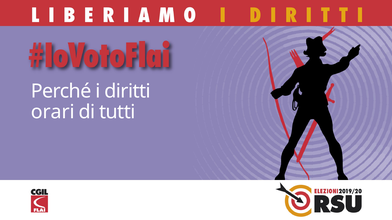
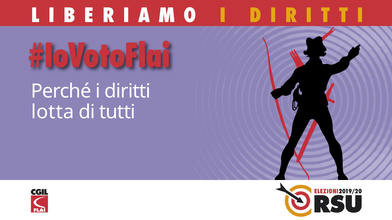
orari: orari -> lotta
